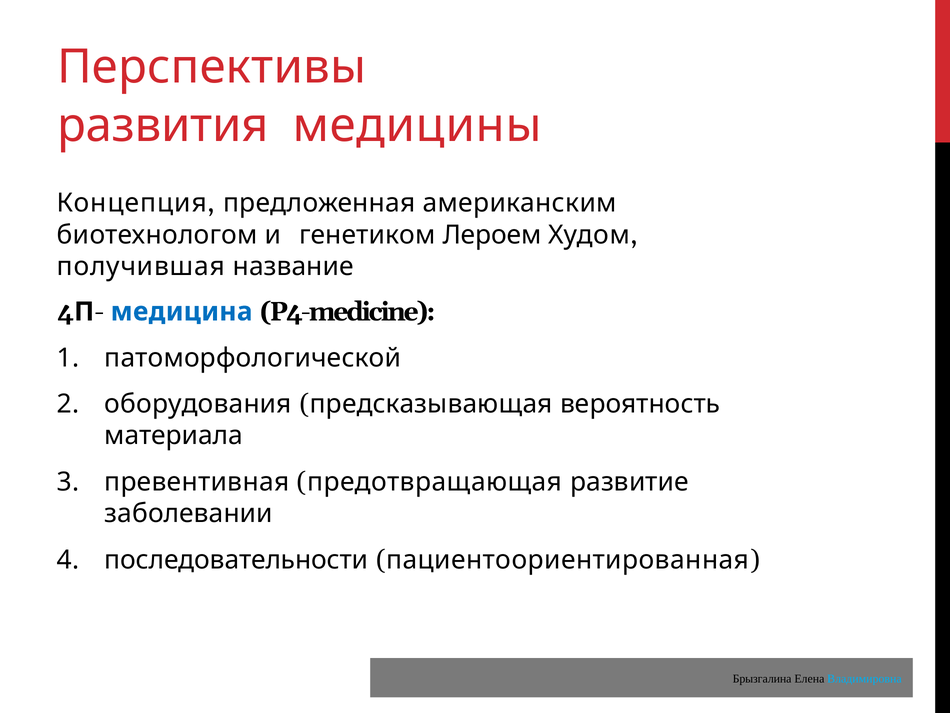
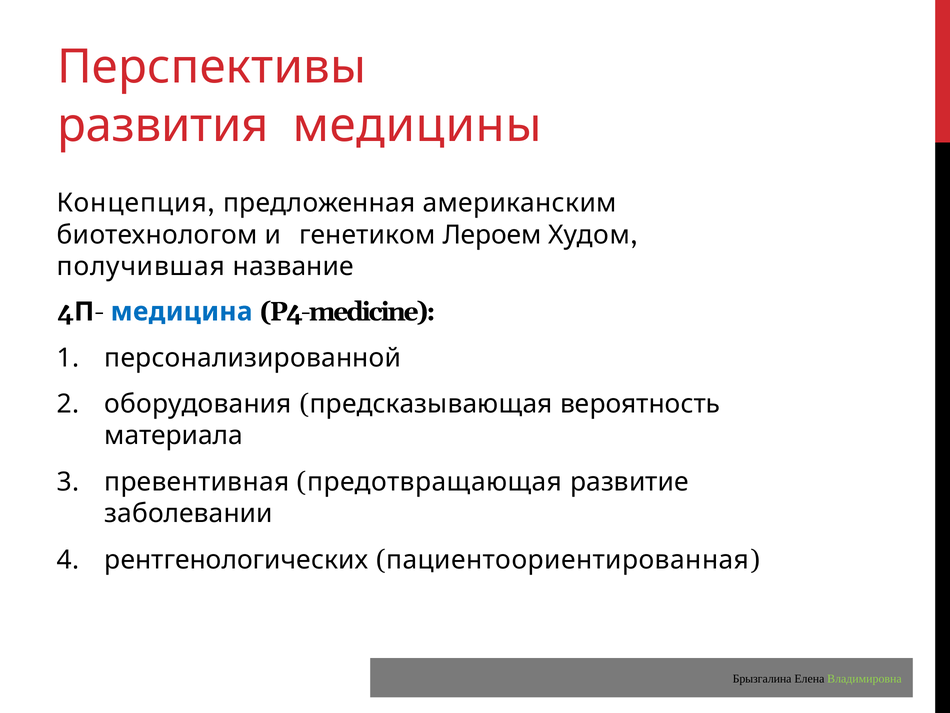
патоморфологической: патоморфологической -> персонализированной
последовательности: последовательности -> рентгенологических
Владимировна colour: light blue -> light green
